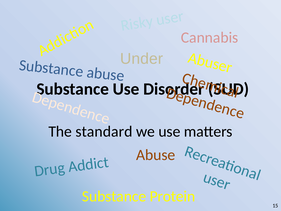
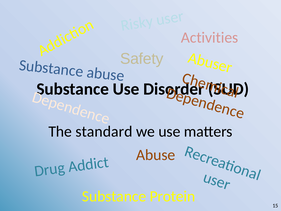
Cannabis: Cannabis -> Activities
Under: Under -> Safety
